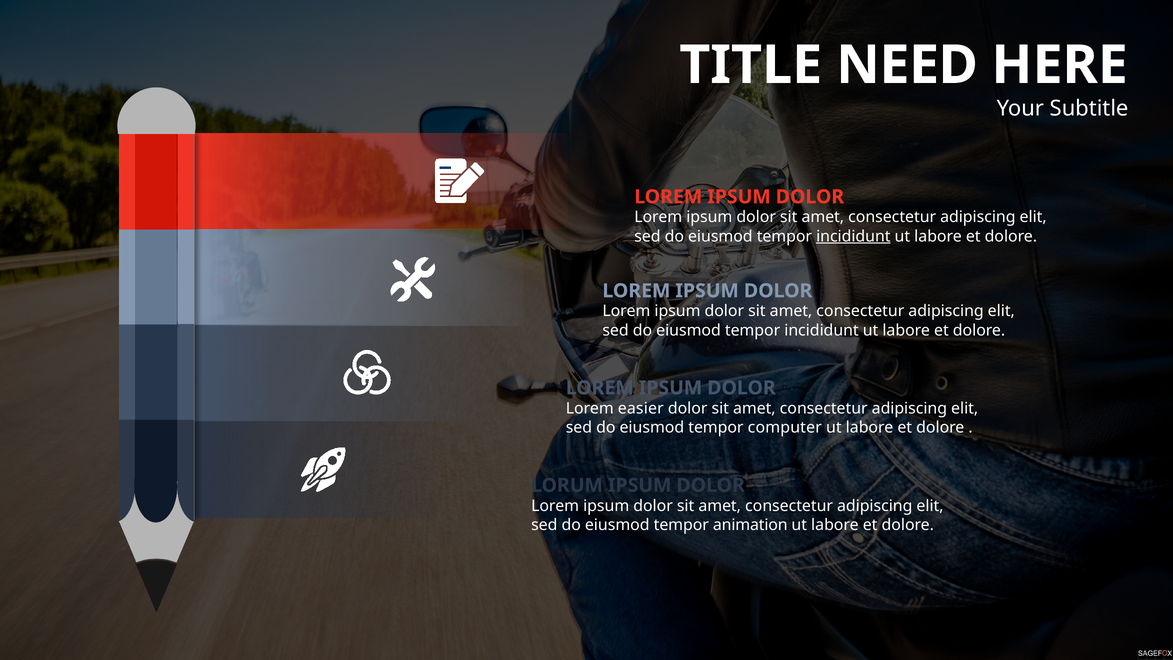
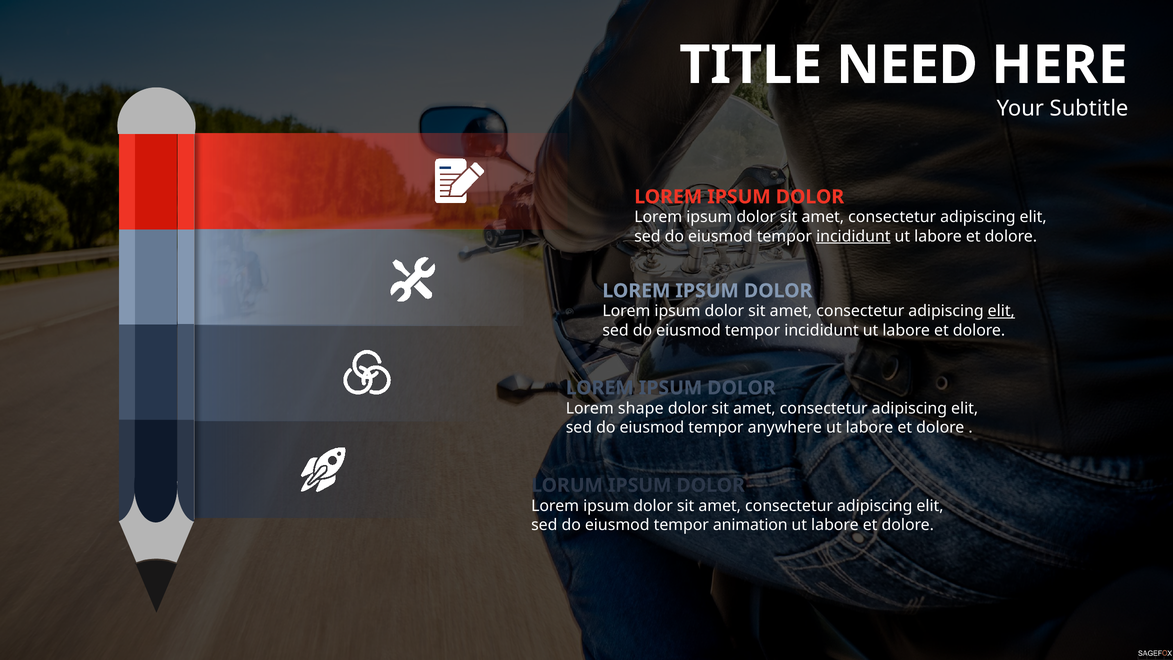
elit at (1001, 311) underline: none -> present
easier: easier -> shape
computer: computer -> anywhere
